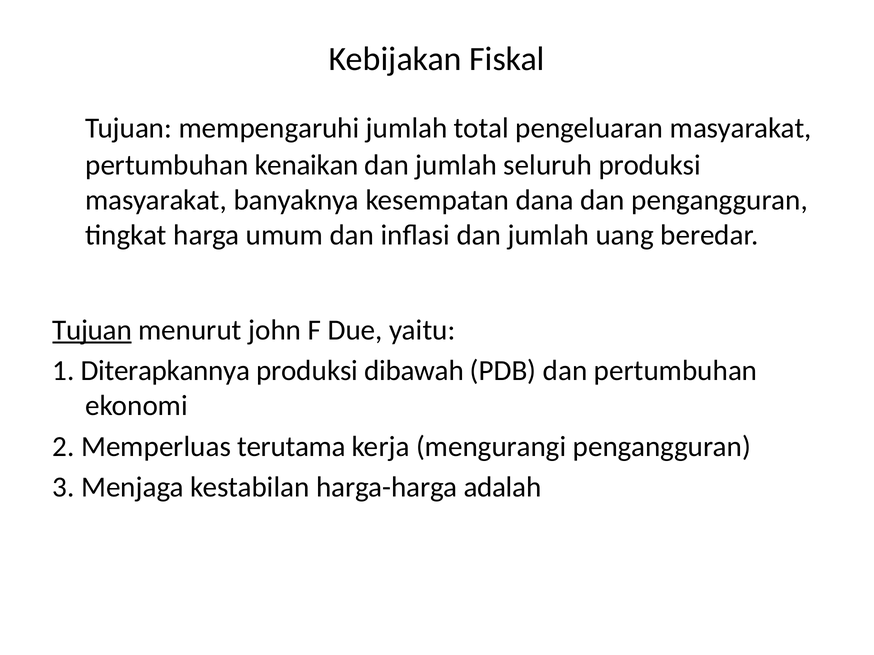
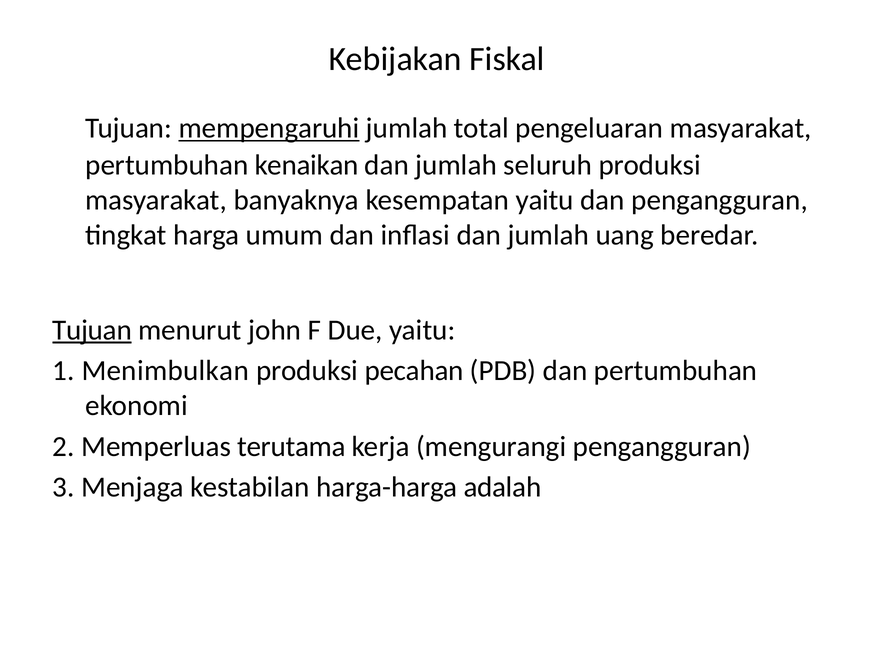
mempengaruhi underline: none -> present
kesempatan dana: dana -> yaitu
Diterapkannya: Diterapkannya -> Menimbulkan
dibawah: dibawah -> pecahan
